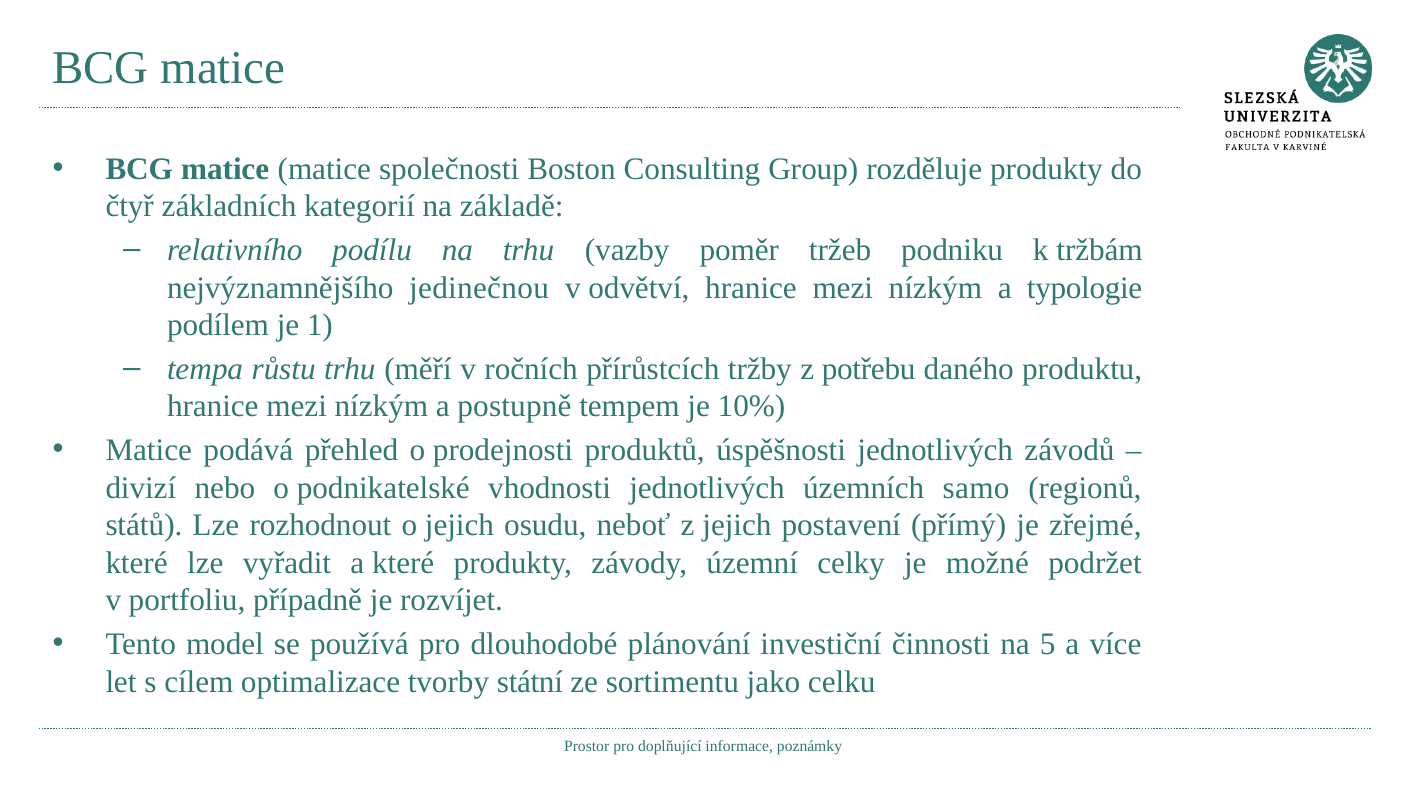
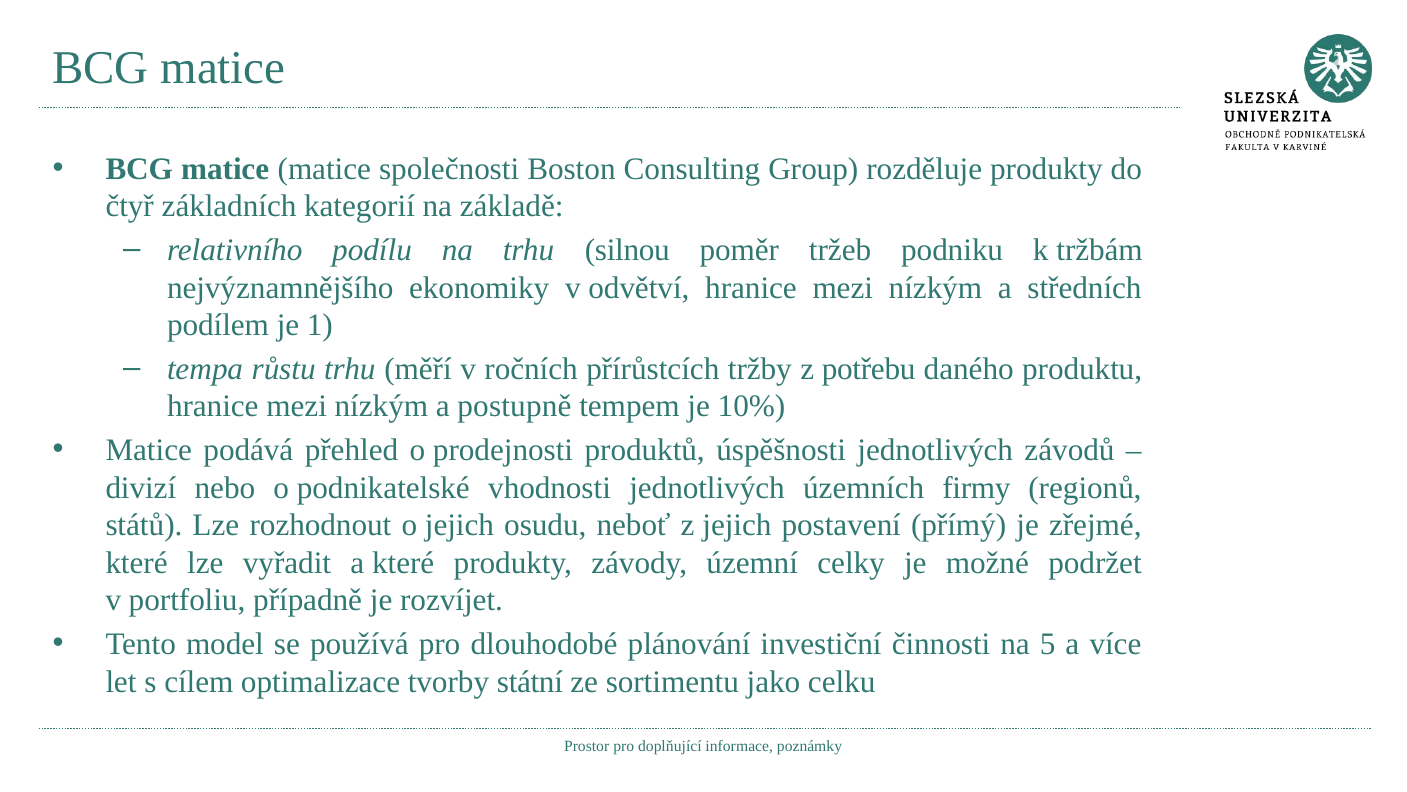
vazby: vazby -> silnou
jedinečnou: jedinečnou -> ekonomiky
typologie: typologie -> středních
samo: samo -> firmy
